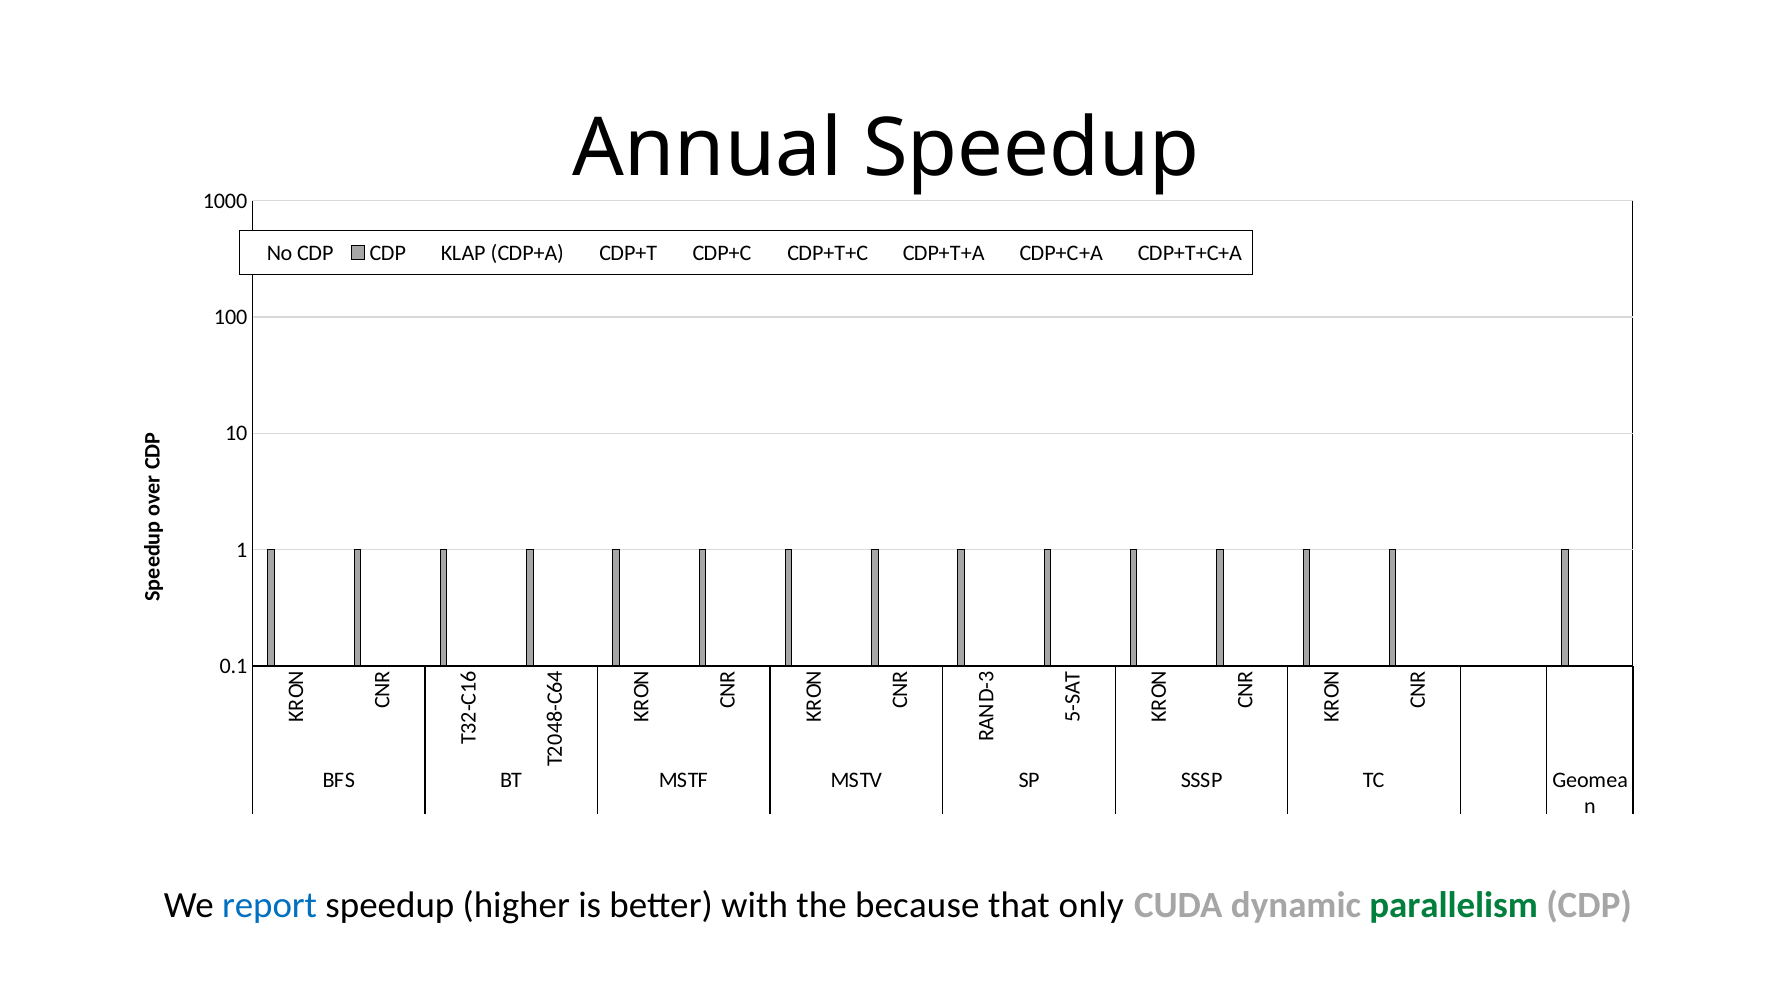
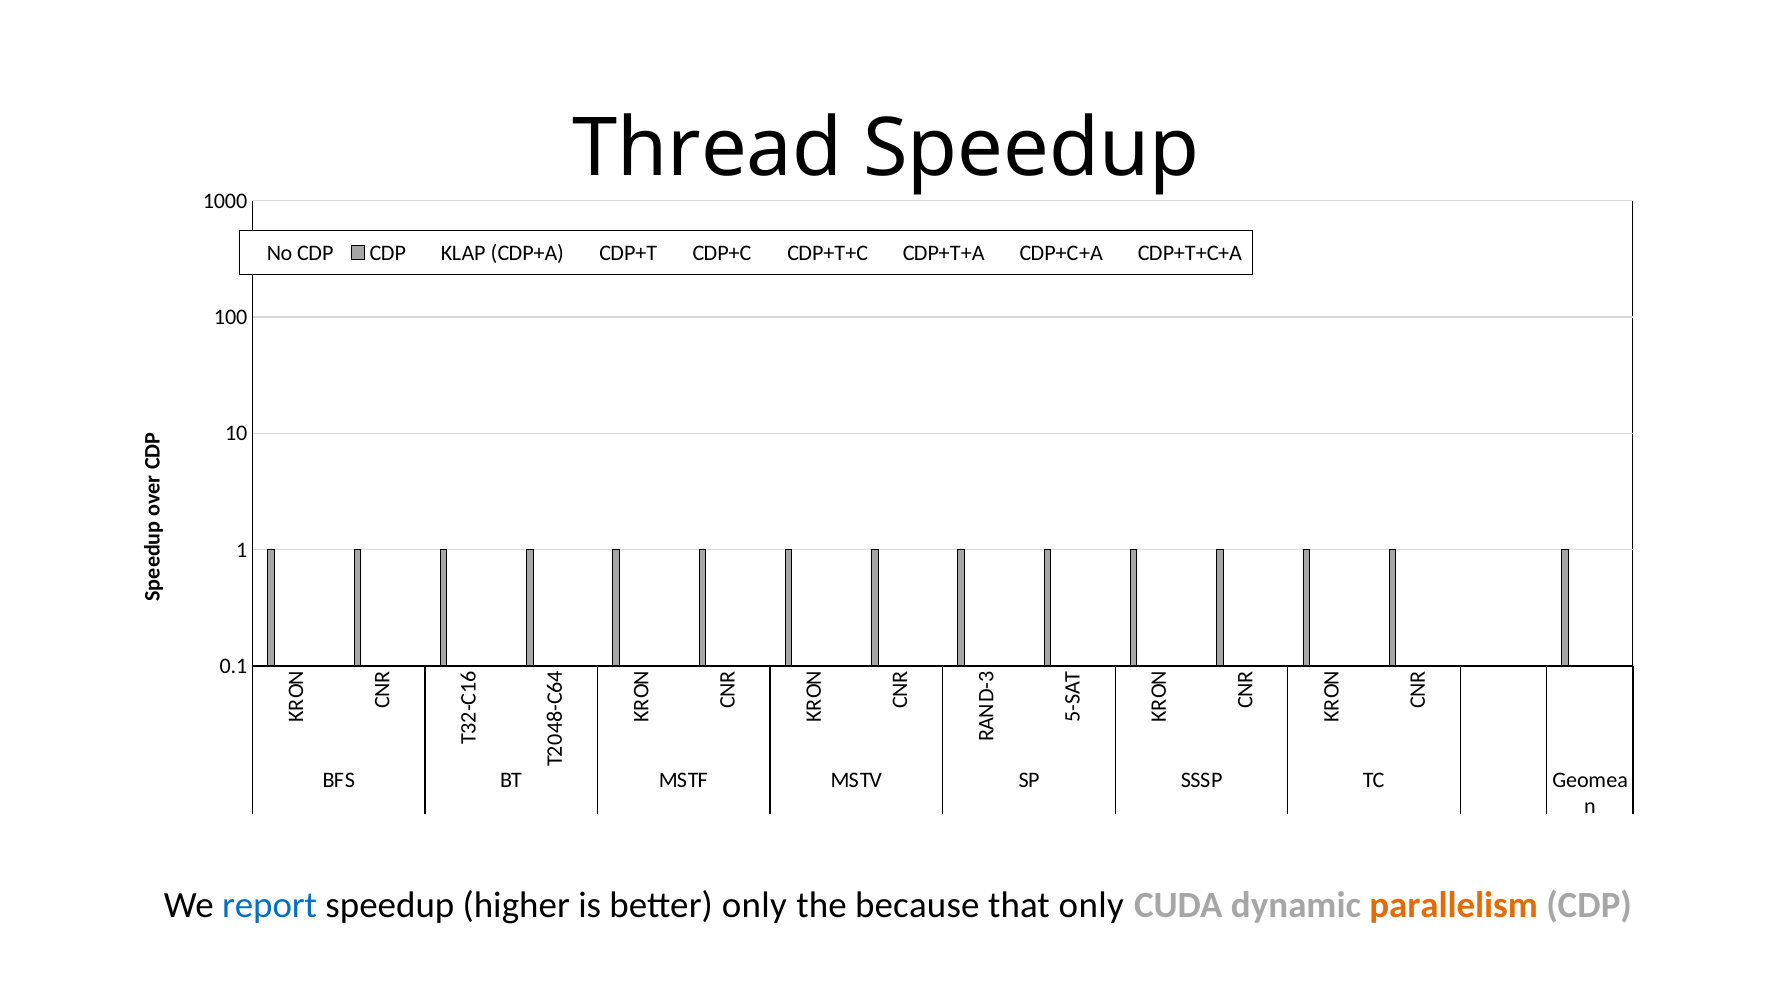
Annual: Annual -> Thread
better with: with -> only
parallelism colour: green -> orange
